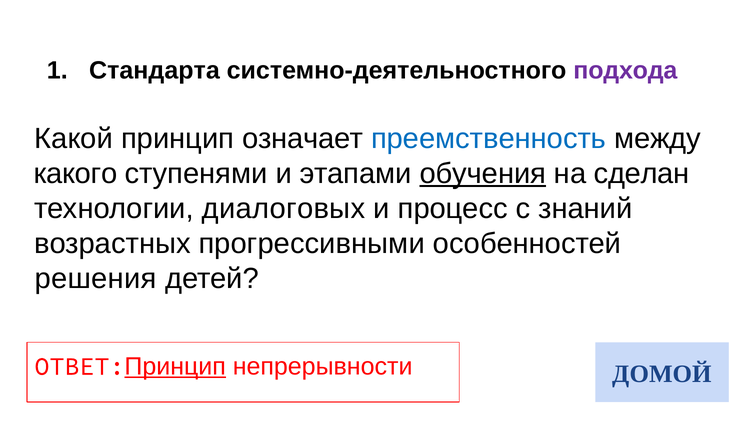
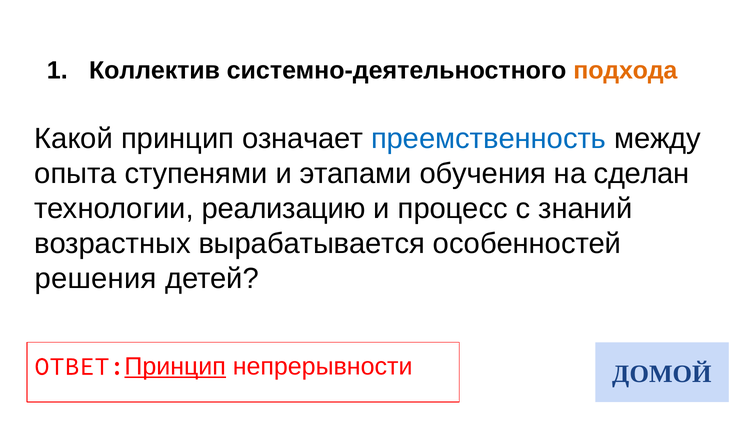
Стандарта: Стандарта -> Коллектив
подхода colour: purple -> orange
какого: какого -> опыта
обучения underline: present -> none
диалоговых: диалоговых -> реализацию
прогрессивными: прогрессивными -> вырабатывается
